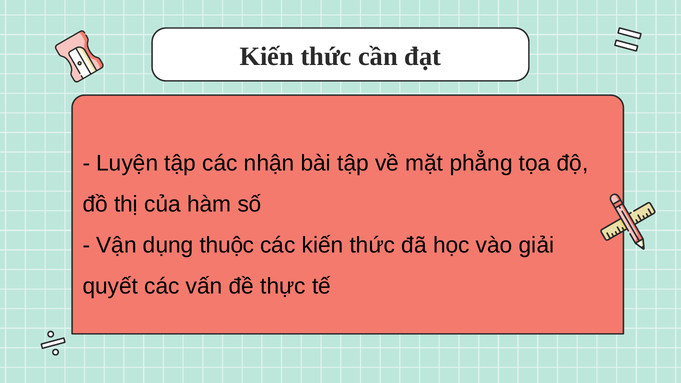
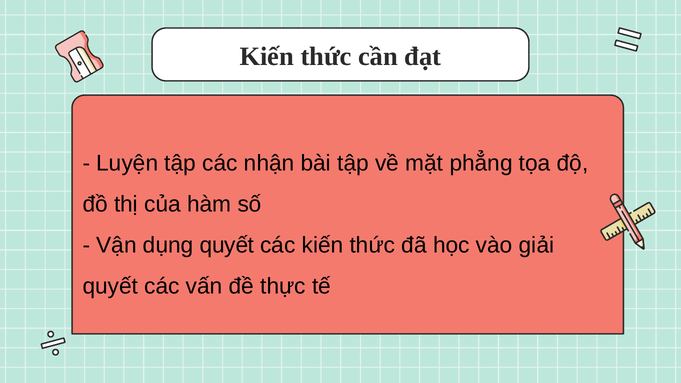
dụng thuộc: thuộc -> quyết
